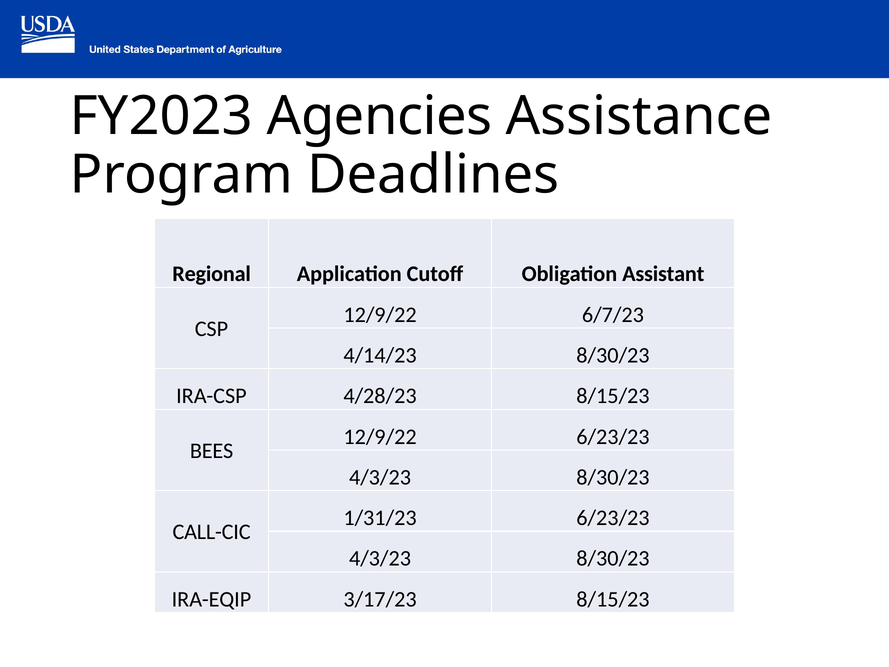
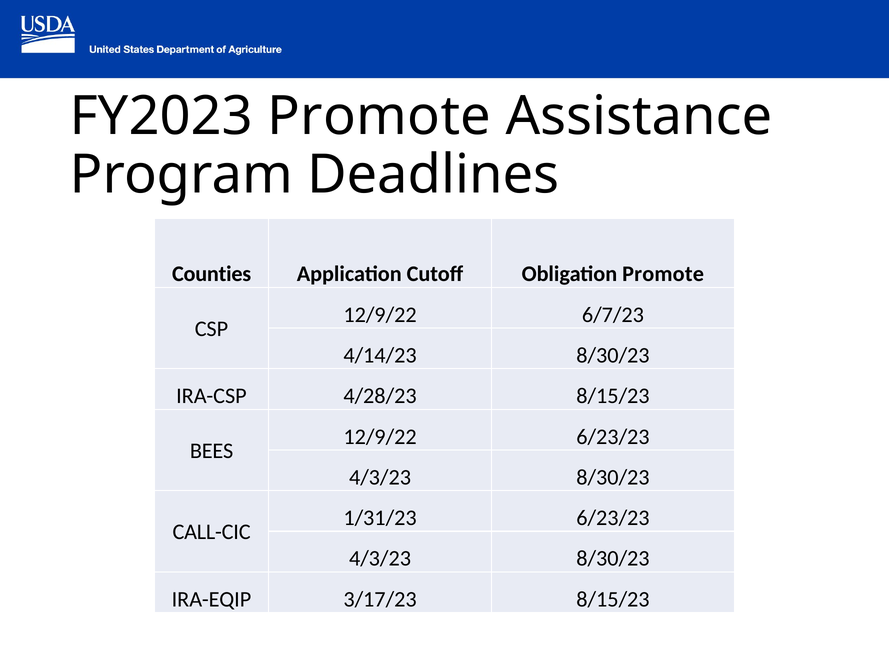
FY2023 Agencies: Agencies -> Promote
Regional: Regional -> Counties
Obligation Assistant: Assistant -> Promote
